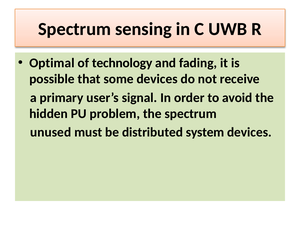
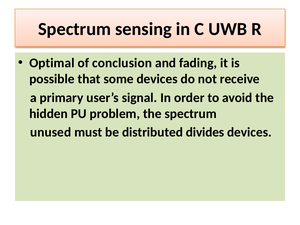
technology: technology -> conclusion
system: system -> divides
